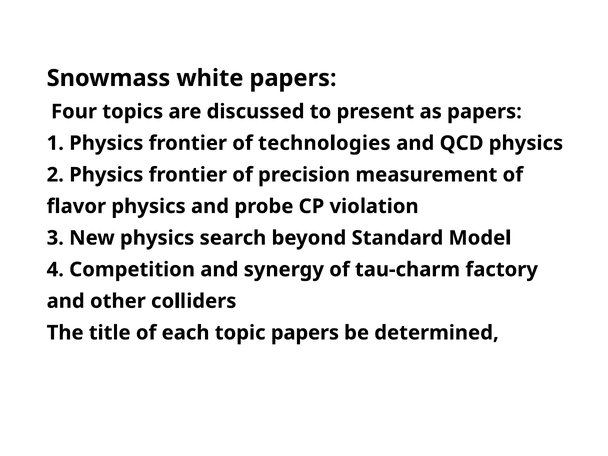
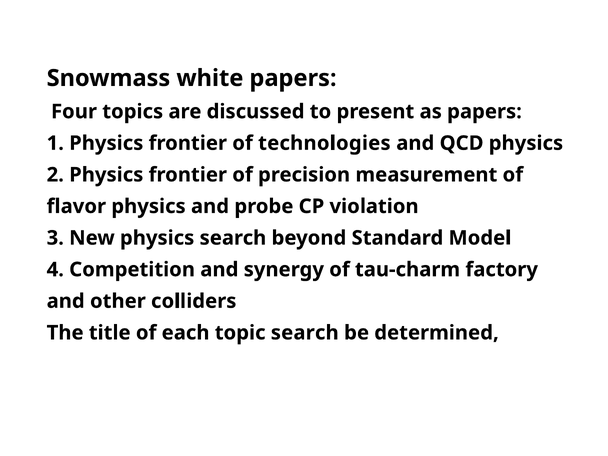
topic papers: papers -> search
